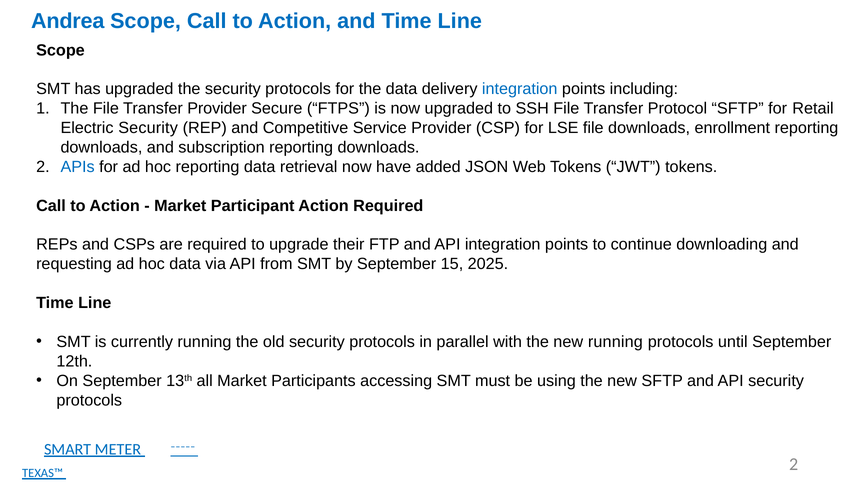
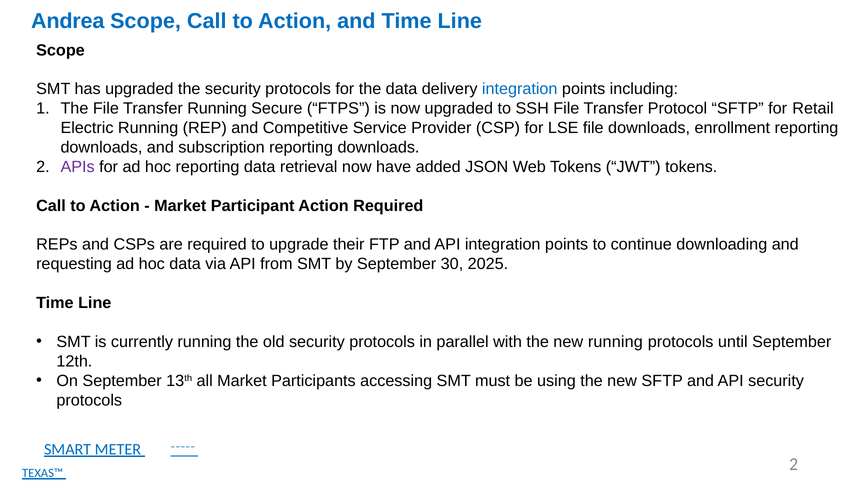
Transfer Provider: Provider -> Running
Electric Security: Security -> Running
APIs colour: blue -> purple
15: 15 -> 30
